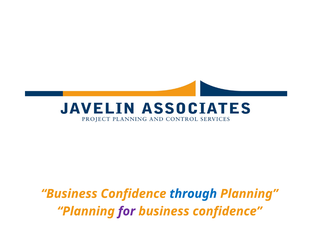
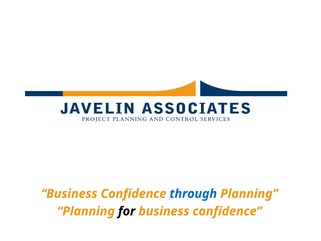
for colour: purple -> black
